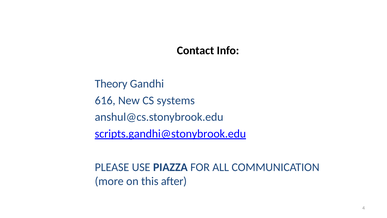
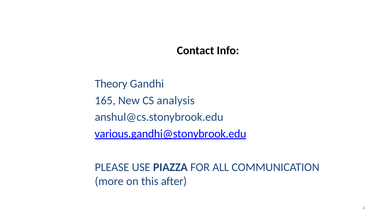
616: 616 -> 165
systems: systems -> analysis
scripts.gandhi@stonybrook.edu: scripts.gandhi@stonybrook.edu -> various.gandhi@stonybrook.edu
